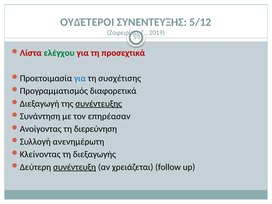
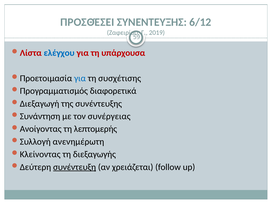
ΟΥΔΈΤΕΡΟΙ: ΟΥΔΈΤΕΡΟΙ -> ΠΡΟΣΘΈΣΕΙ
5/12: 5/12 -> 6/12
ελέγχου colour: green -> blue
προσεχτικά: προσεχτικά -> υπάρχουσα
συνέντευξης underline: present -> none
επηρέασαν: επηρέασαν -> συνέργειας
διερεύνηση: διερεύνηση -> λεπτομερής
